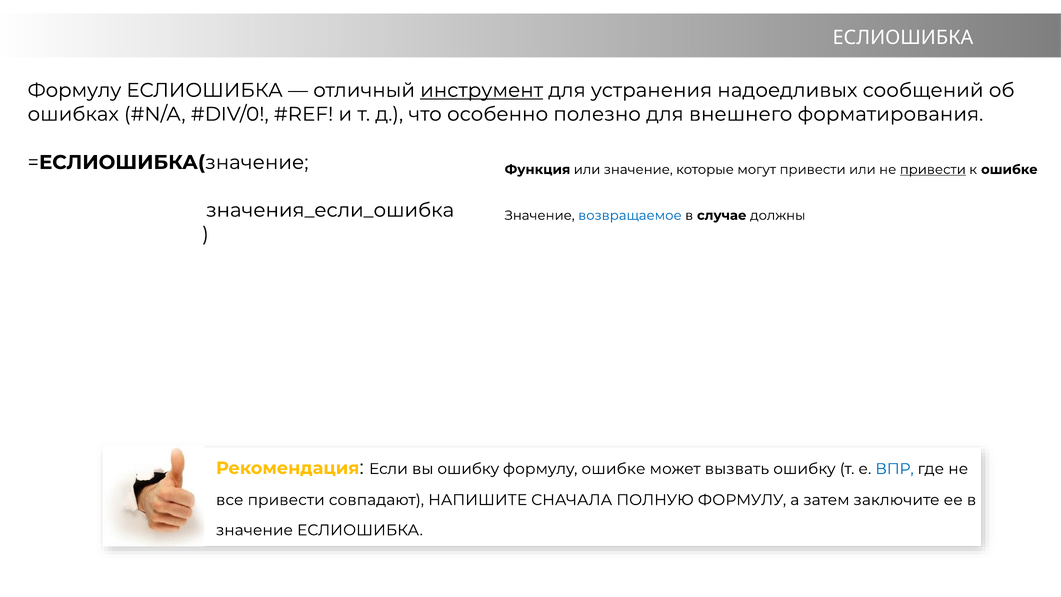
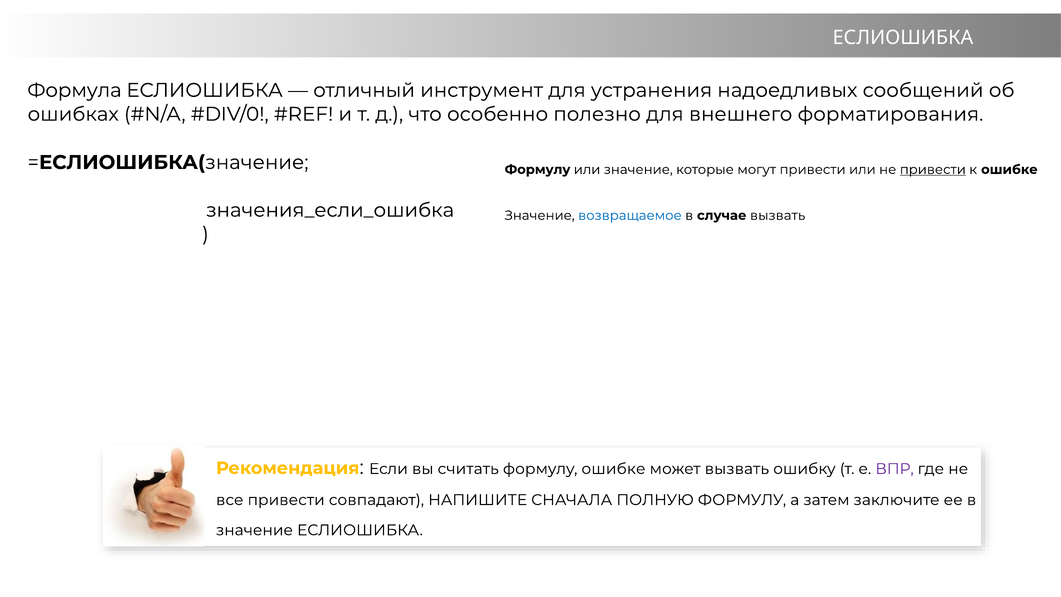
Формулу at (74, 90): Формулу -> Формула
инструмент underline: present -> none
Функция at (537, 169): Функция -> Формулу
случае должны: должны -> вызвать
вы ошибку: ошибку -> считать
ВПР colour: blue -> purple
